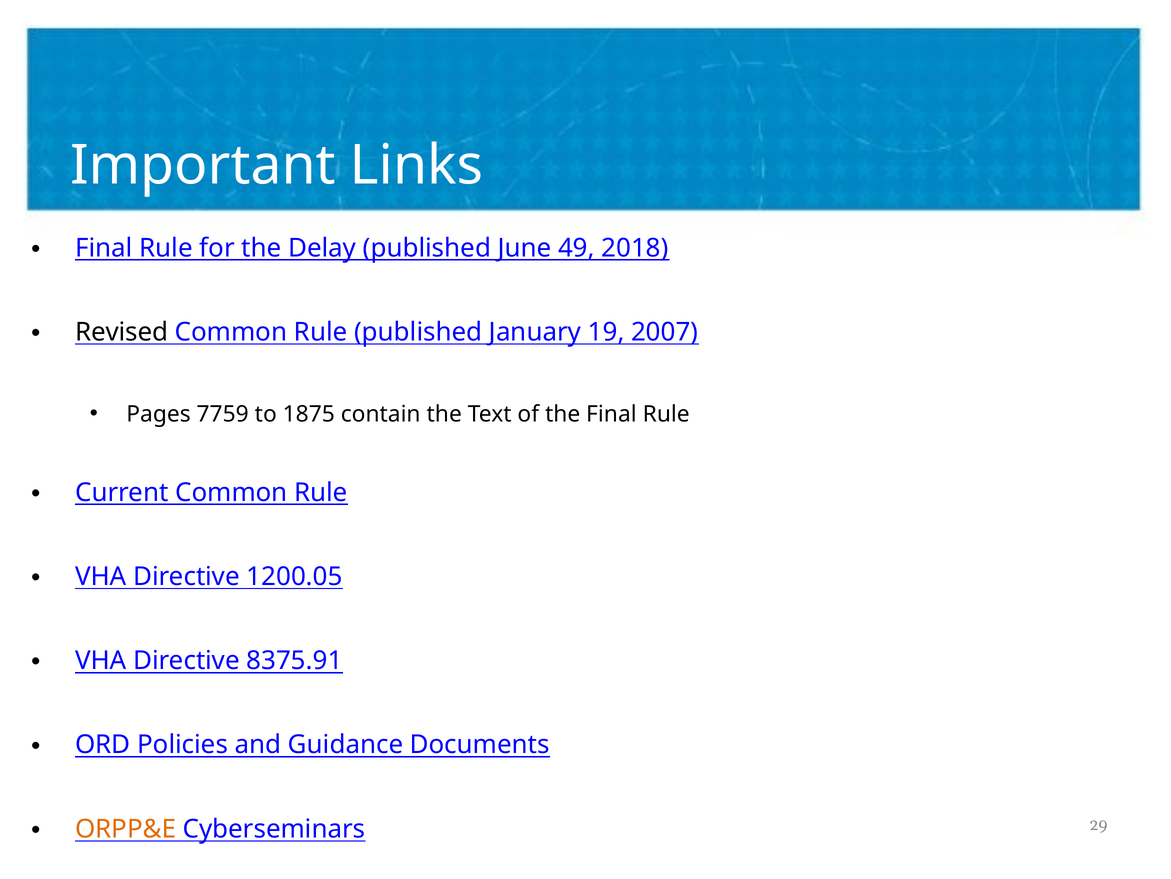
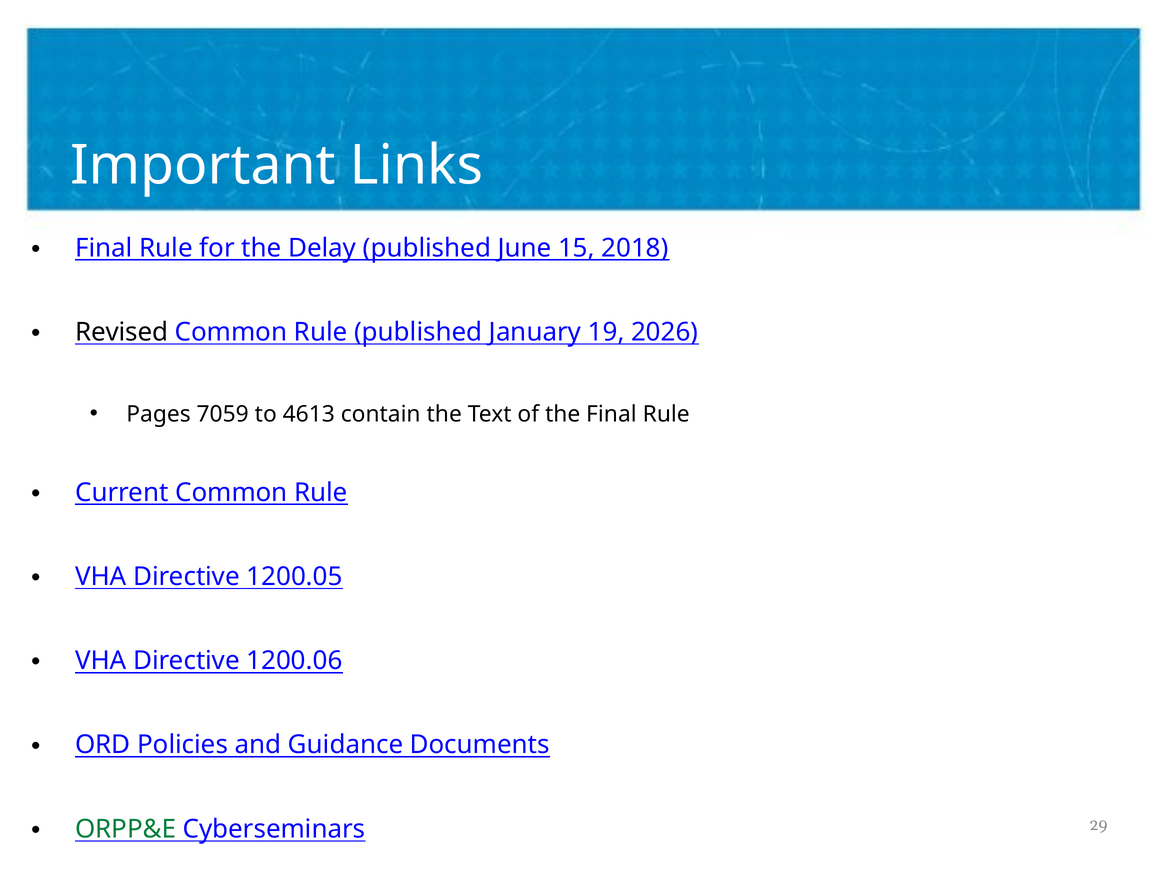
49: 49 -> 15
2007: 2007 -> 2026
7759: 7759 -> 7059
1875: 1875 -> 4613
8375.91: 8375.91 -> 1200.06
ORPP&E colour: orange -> green
